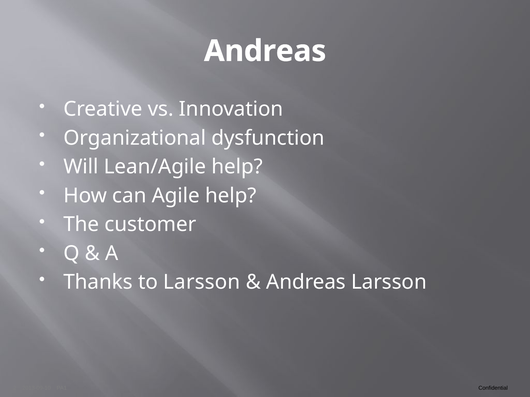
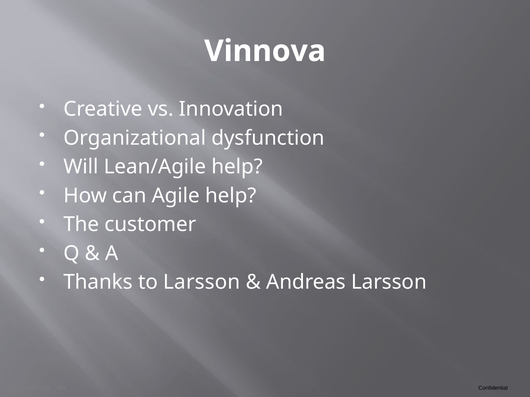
Andreas at (265, 51): Andreas -> Vinnova
